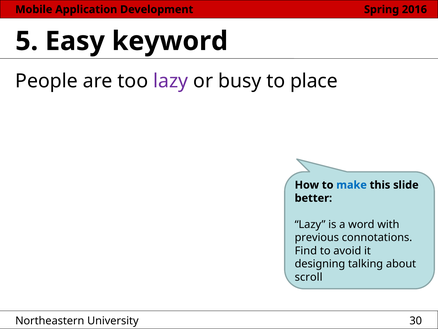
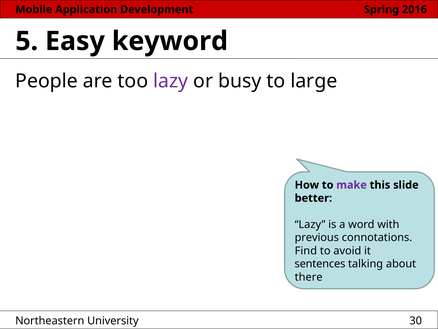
place: place -> large
make colour: blue -> purple
designing: designing -> sentences
scroll: scroll -> there
